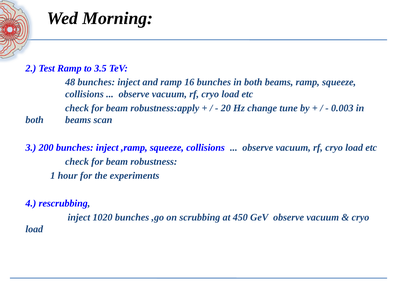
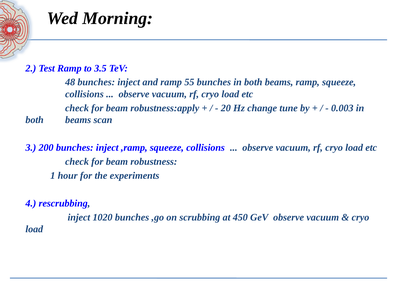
16: 16 -> 55
